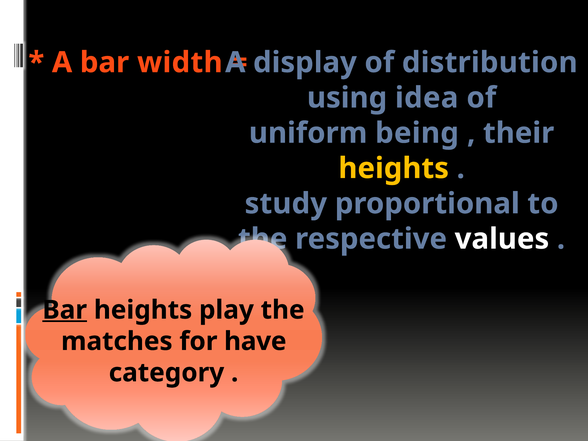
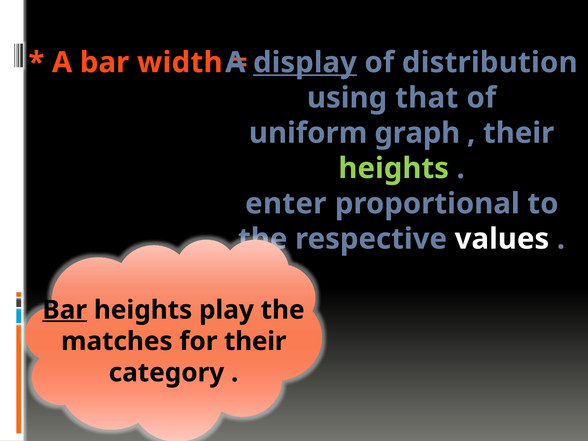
display underline: none -> present
idea: idea -> that
being: being -> graph
heights at (394, 168) colour: yellow -> light green
study: study -> enter
for have: have -> their
